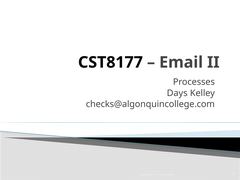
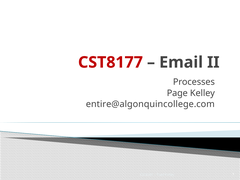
CST8177 colour: black -> red
Days: Days -> Page
checks@algonquincollege.com: checks@algonquincollege.com -> entire@algonquincollege.com
